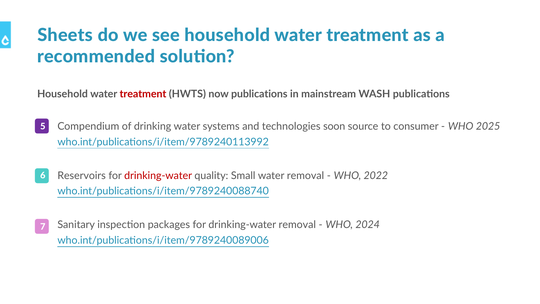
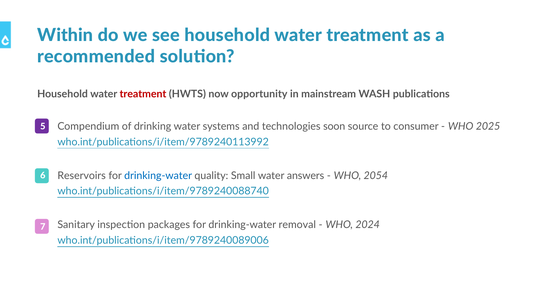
Sheets: Sheets -> Within
now publications: publications -> opportunity
drinking-water at (158, 175) colour: red -> blue
water removal: removal -> answers
2022: 2022 -> 2054
